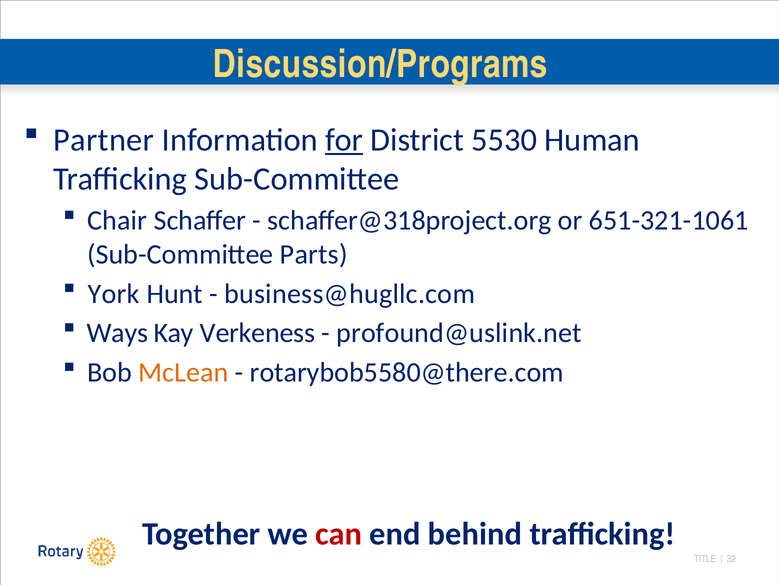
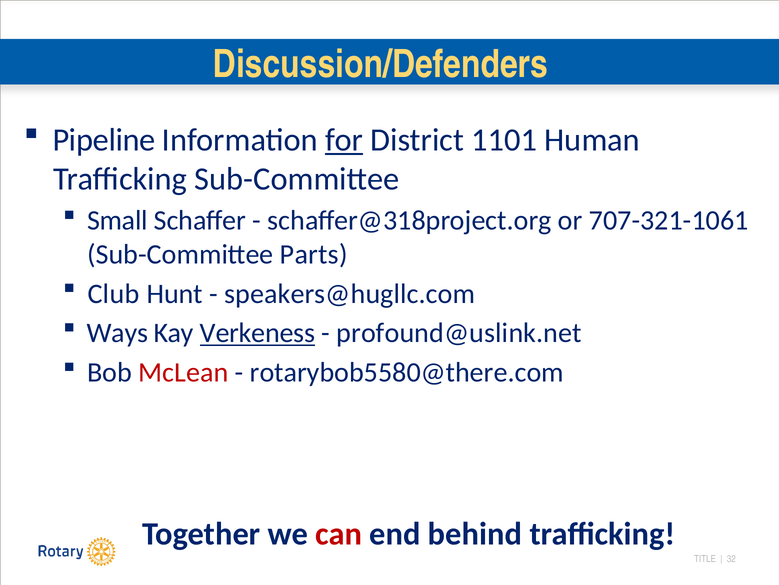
Discussion/Programs: Discussion/Programs -> Discussion/Defenders
Partner: Partner -> Pipeline
5530: 5530 -> 1101
Chair: Chair -> Small
651-321-1061: 651-321-1061 -> 707-321-1061
York: York -> Club
business@hugllc.com: business@hugllc.com -> speakers@hugllc.com
Verkeness underline: none -> present
McLean colour: orange -> red
